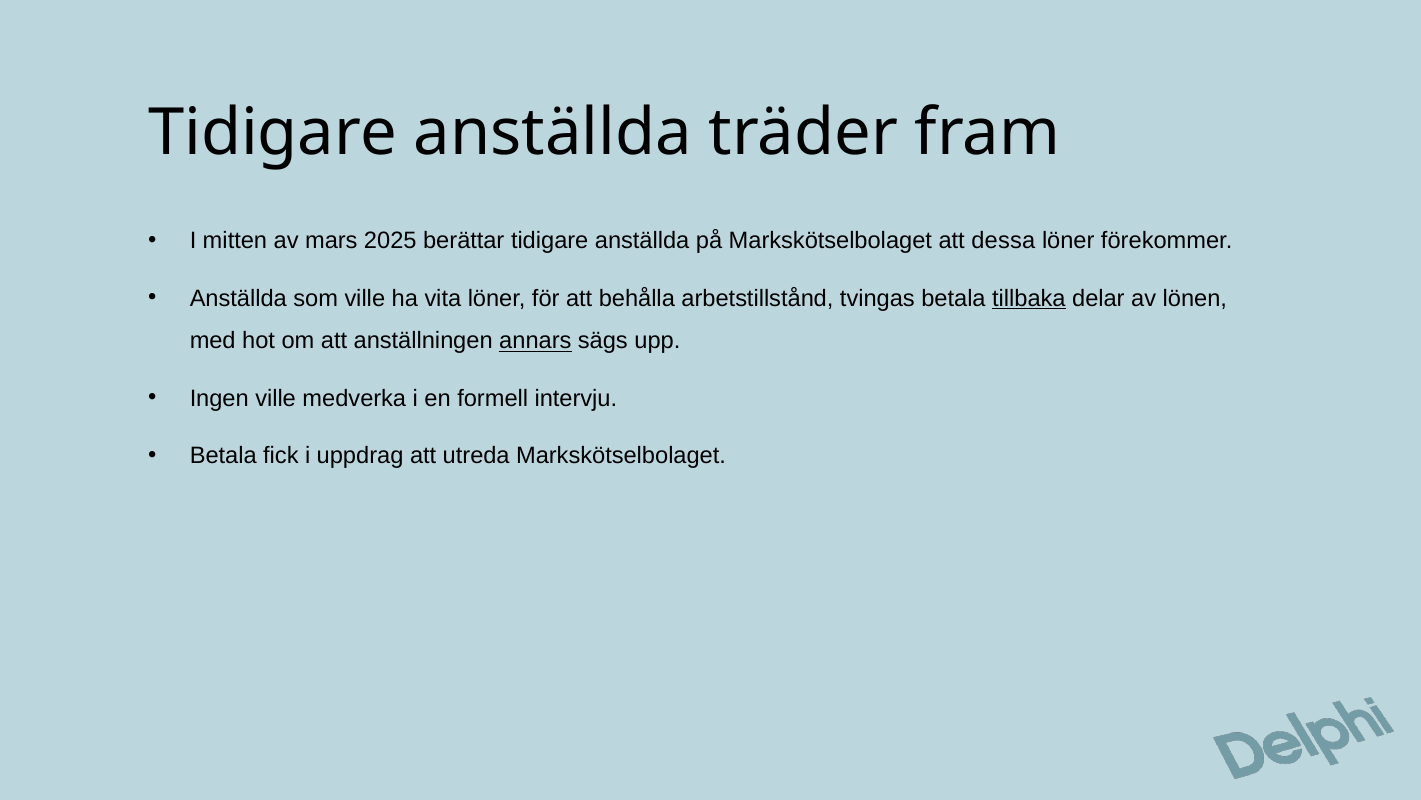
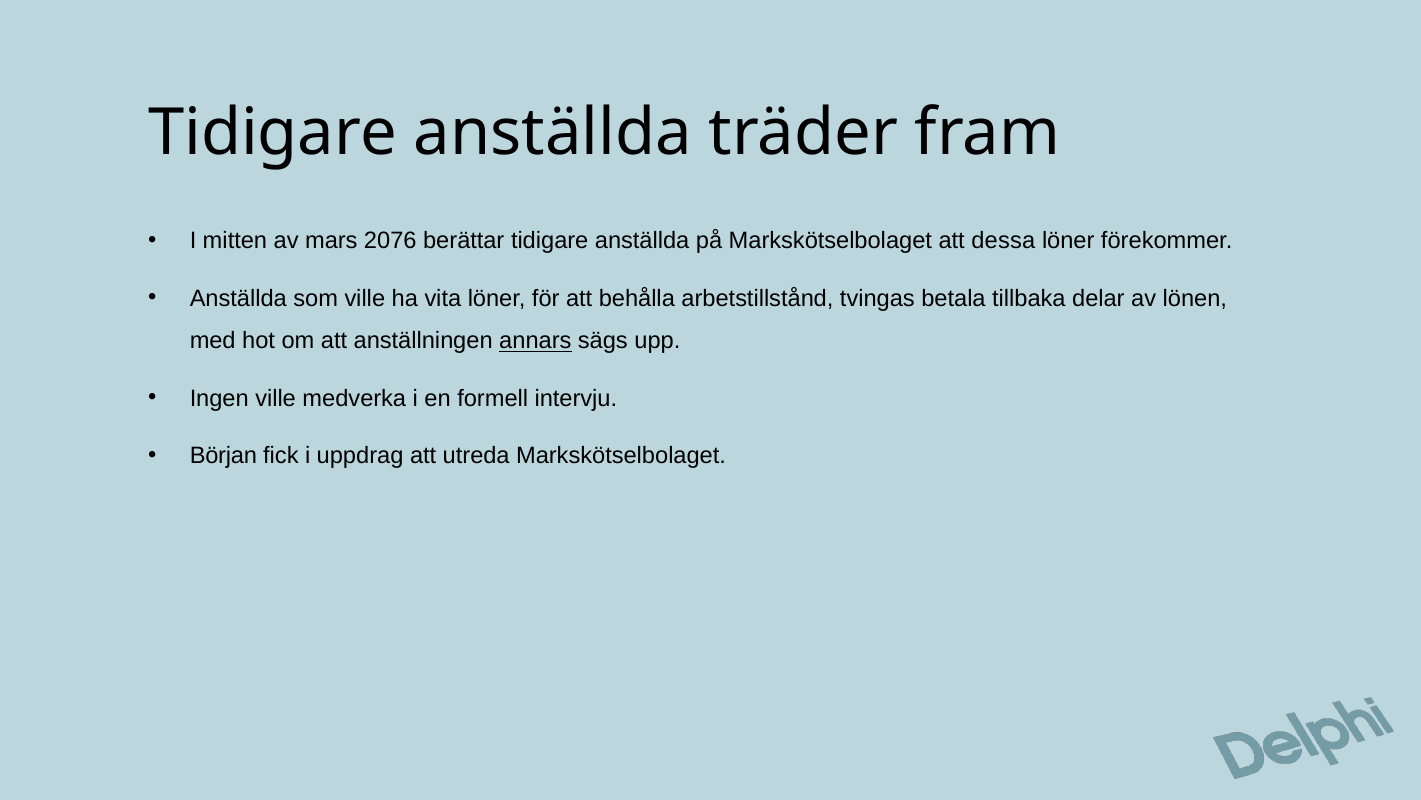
2025: 2025 -> 2076
tillbaka underline: present -> none
Betala at (223, 456): Betala -> Början
